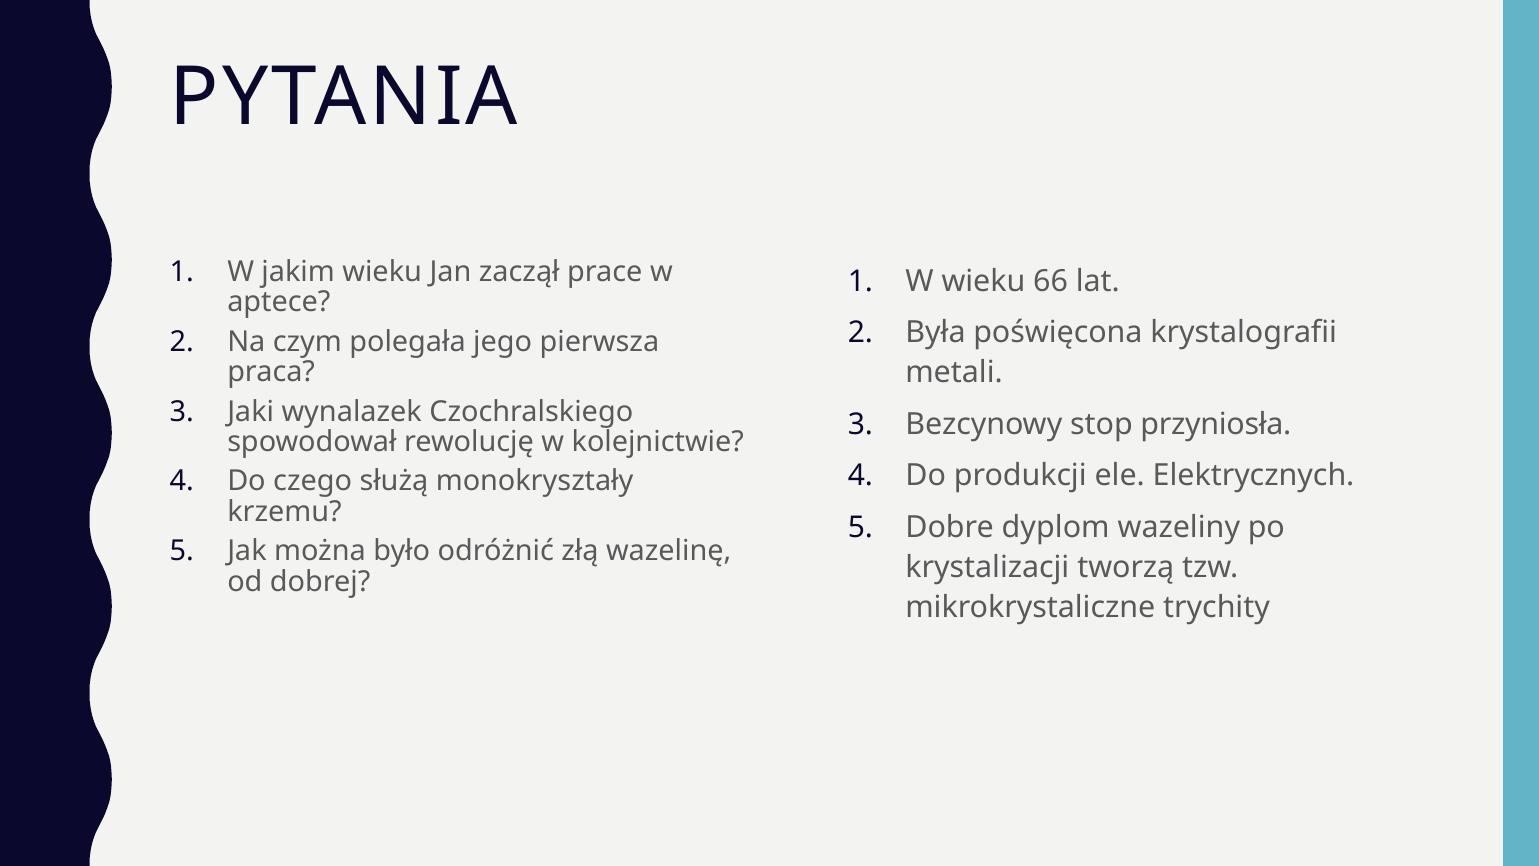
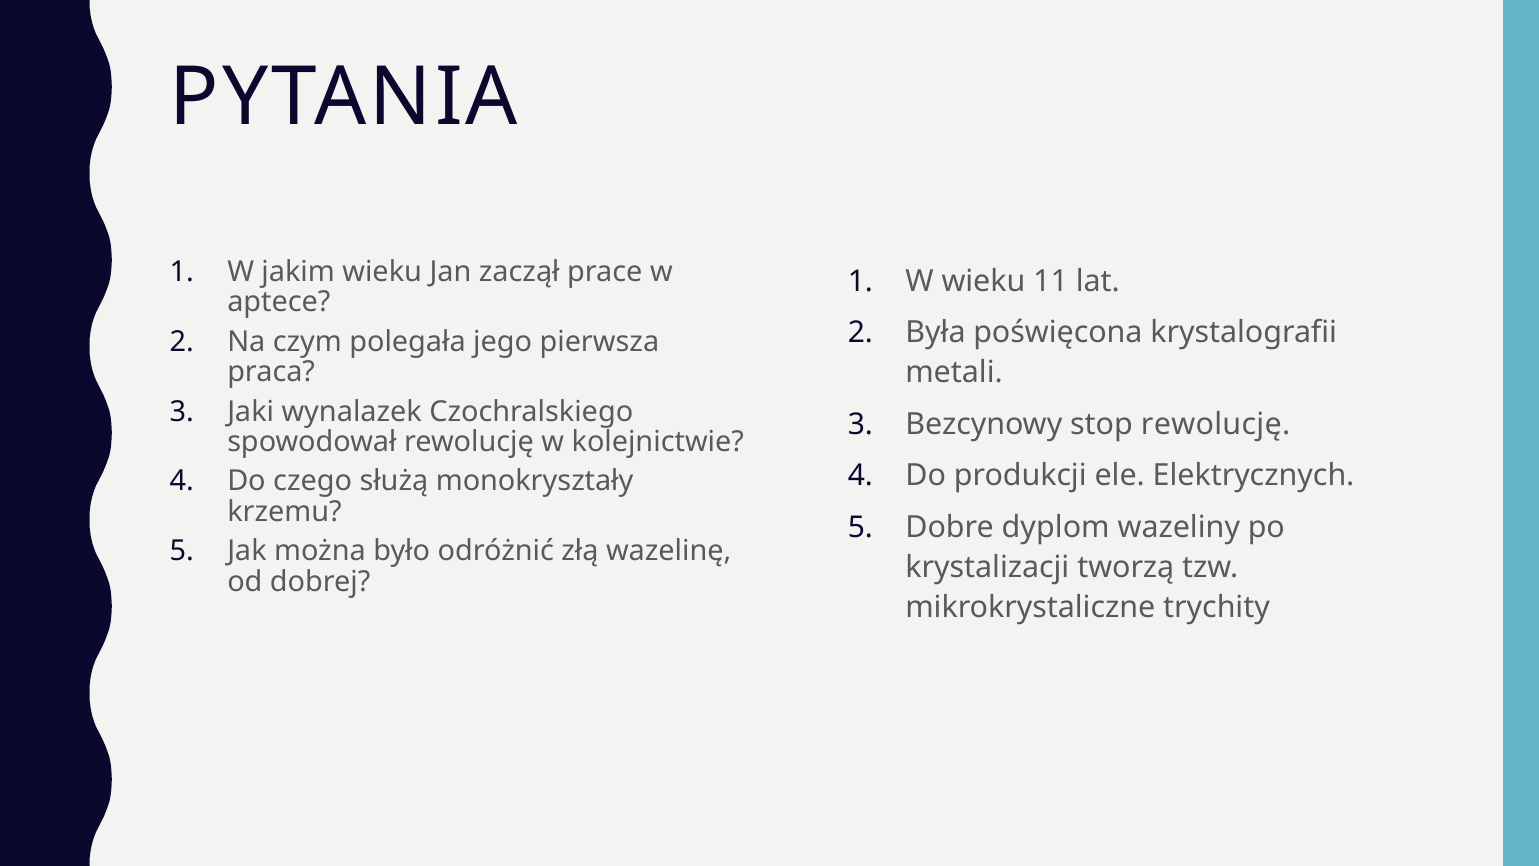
66: 66 -> 11
stop przyniosła: przyniosła -> rewolucję
